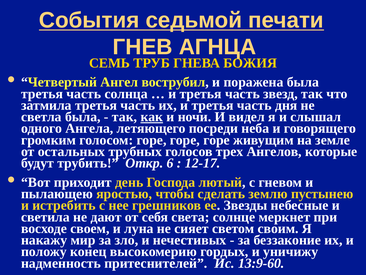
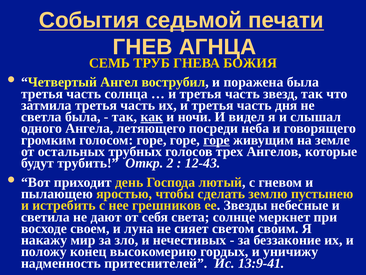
горе at (217, 140) underline: none -> present
6: 6 -> 2
12-17: 12-17 -> 12-43
13:9-60: 13:9-60 -> 13:9-41
